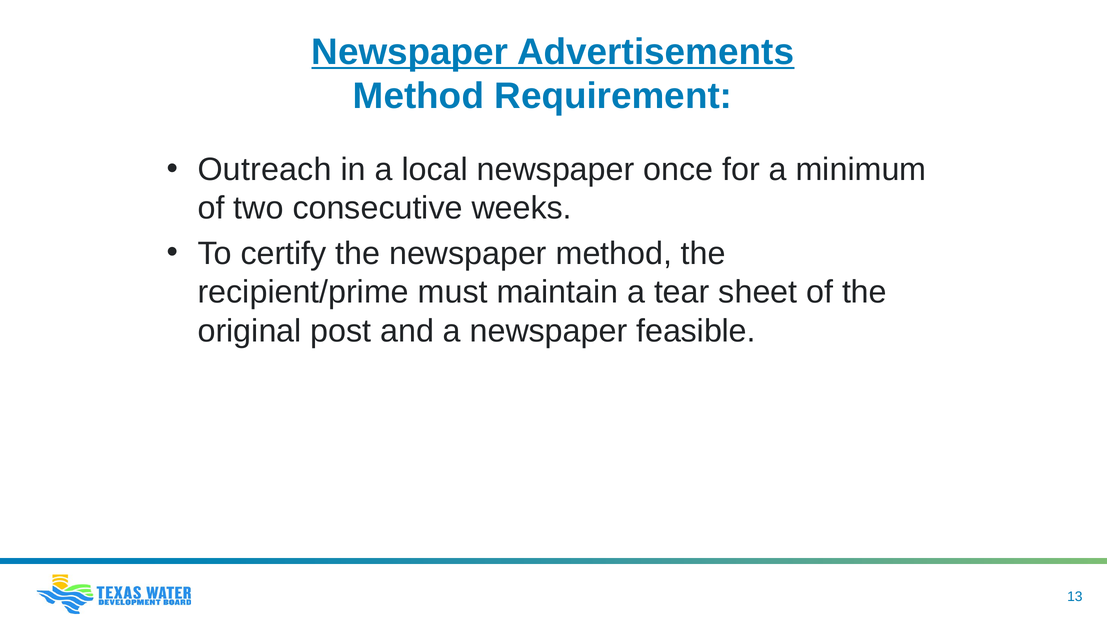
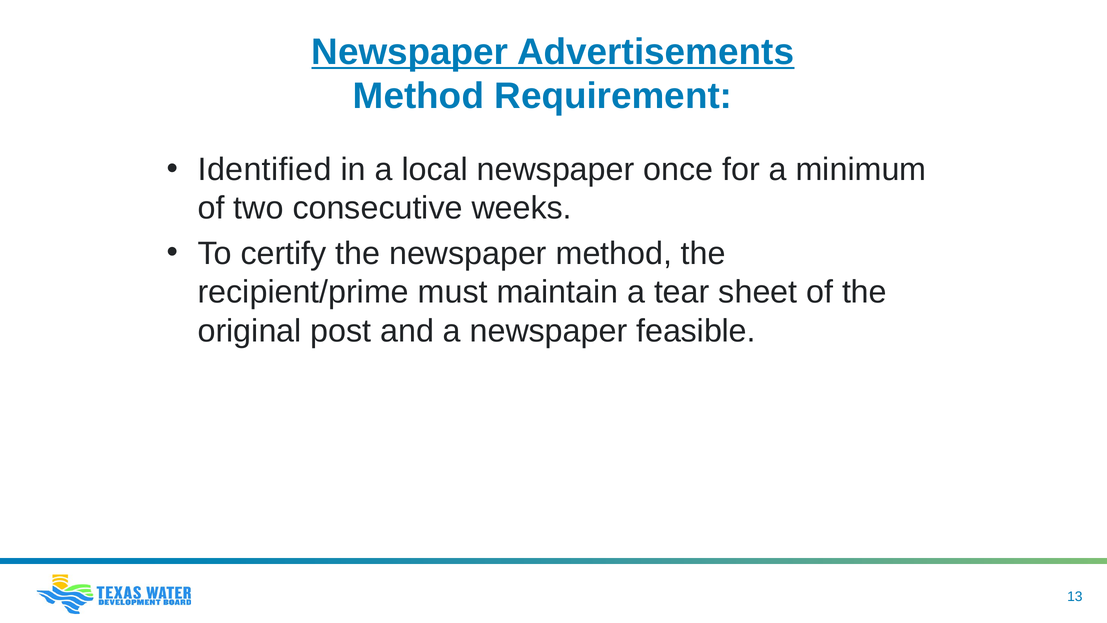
Outreach: Outreach -> Identified
